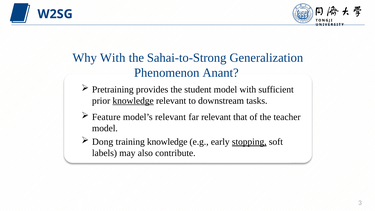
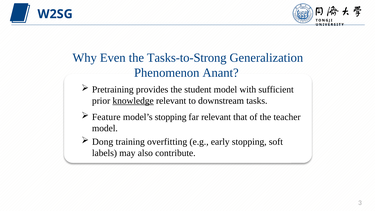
Why With: With -> Even
Sahai-to-Strong: Sahai-to-Strong -> Tasks-to-Strong
model’s relevant: relevant -> stopping
training knowledge: knowledge -> overfitting
stopping at (249, 142) underline: present -> none
